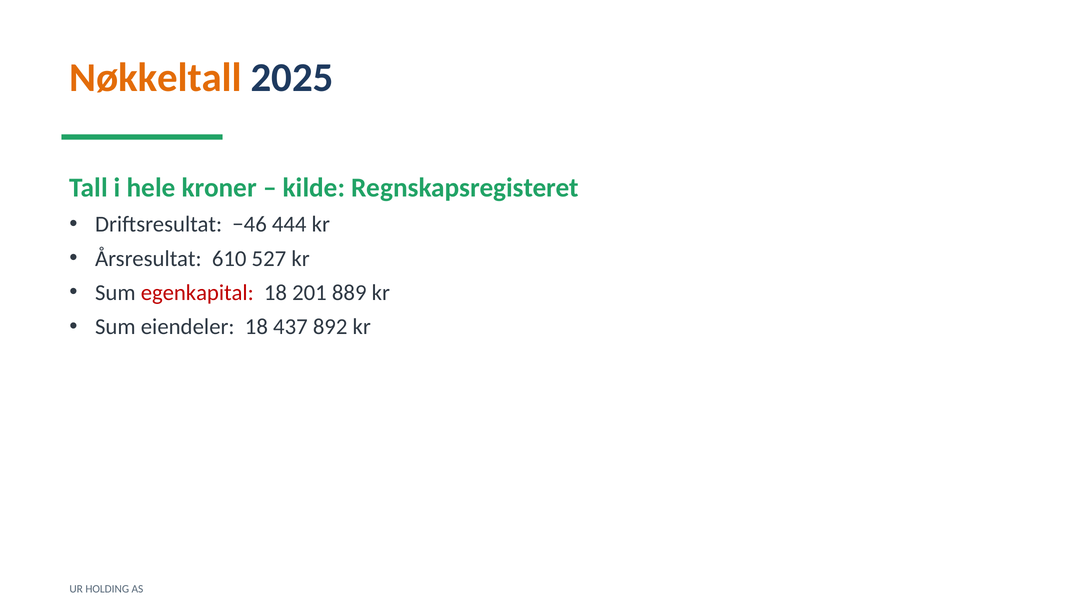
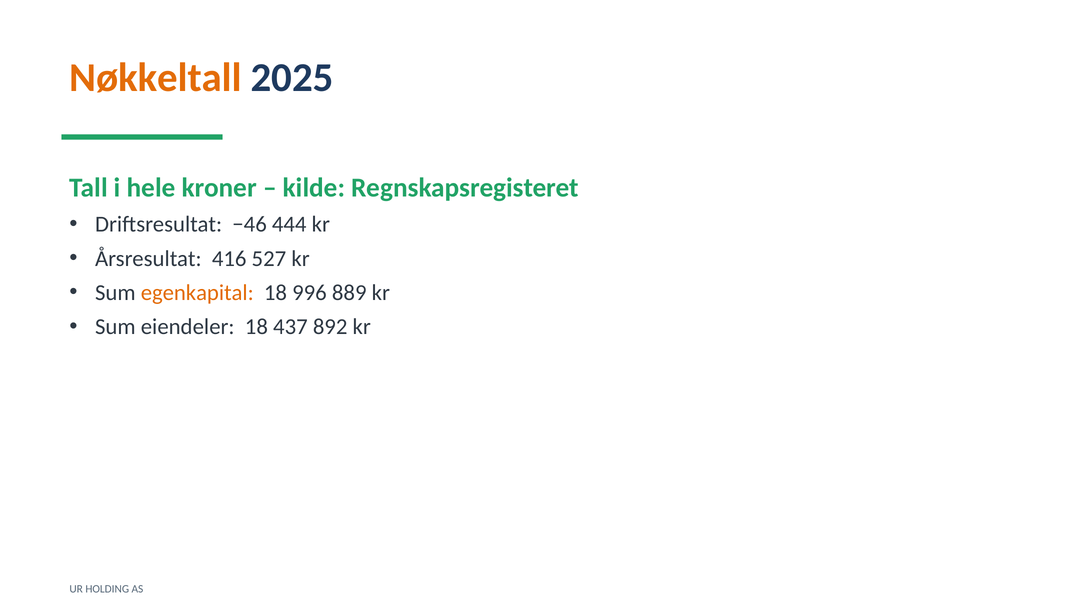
610: 610 -> 416
egenkapital colour: red -> orange
201: 201 -> 996
